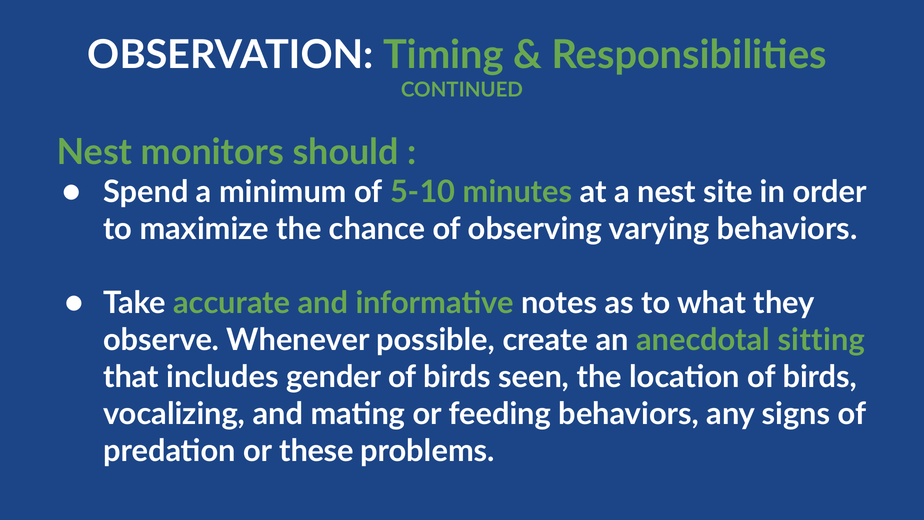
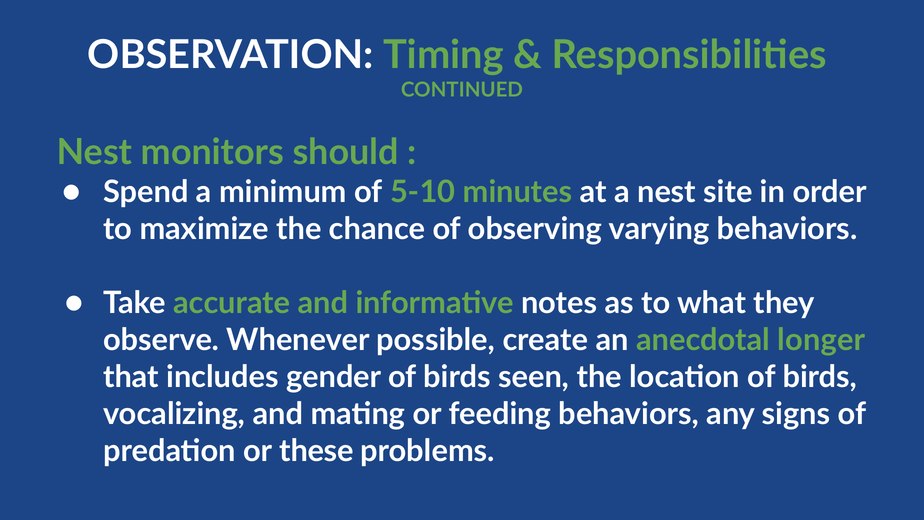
sitting: sitting -> longer
